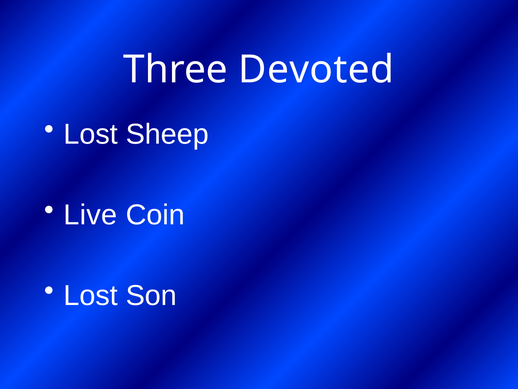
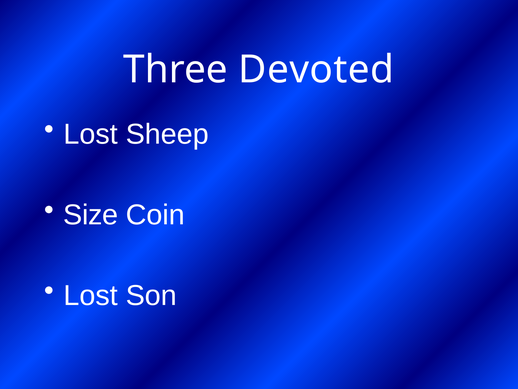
Live: Live -> Size
